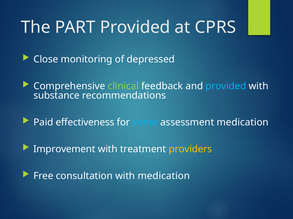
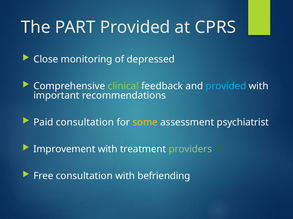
substance: substance -> important
Paid effectiveness: effectiveness -> consultation
some colour: light blue -> yellow
assessment medication: medication -> psychiatrist
providers colour: yellow -> light green
with medication: medication -> befriending
